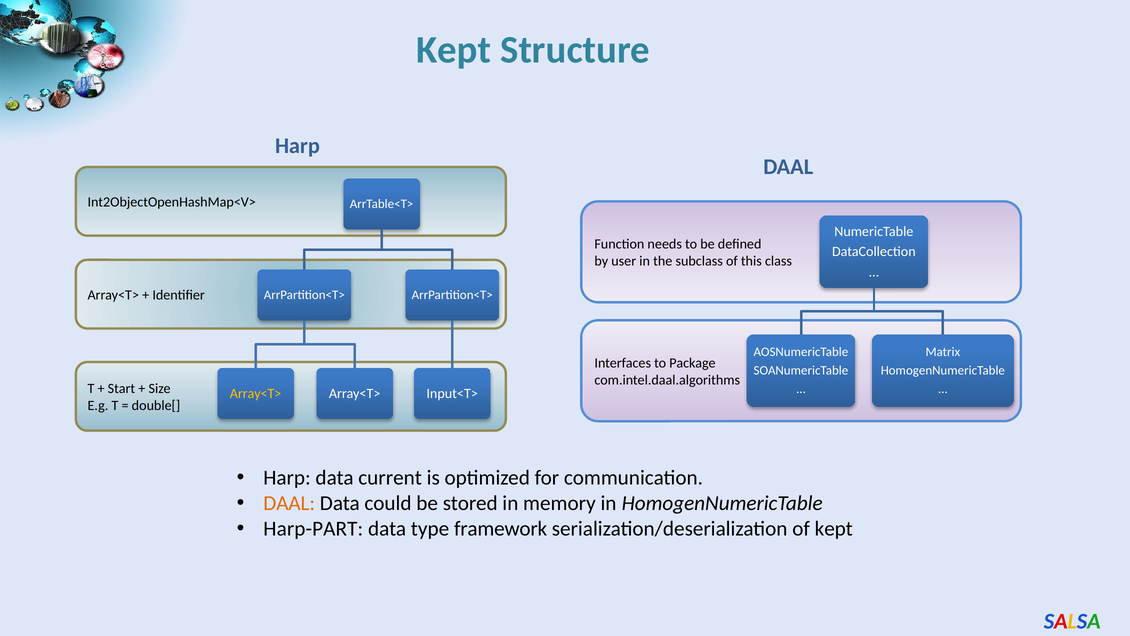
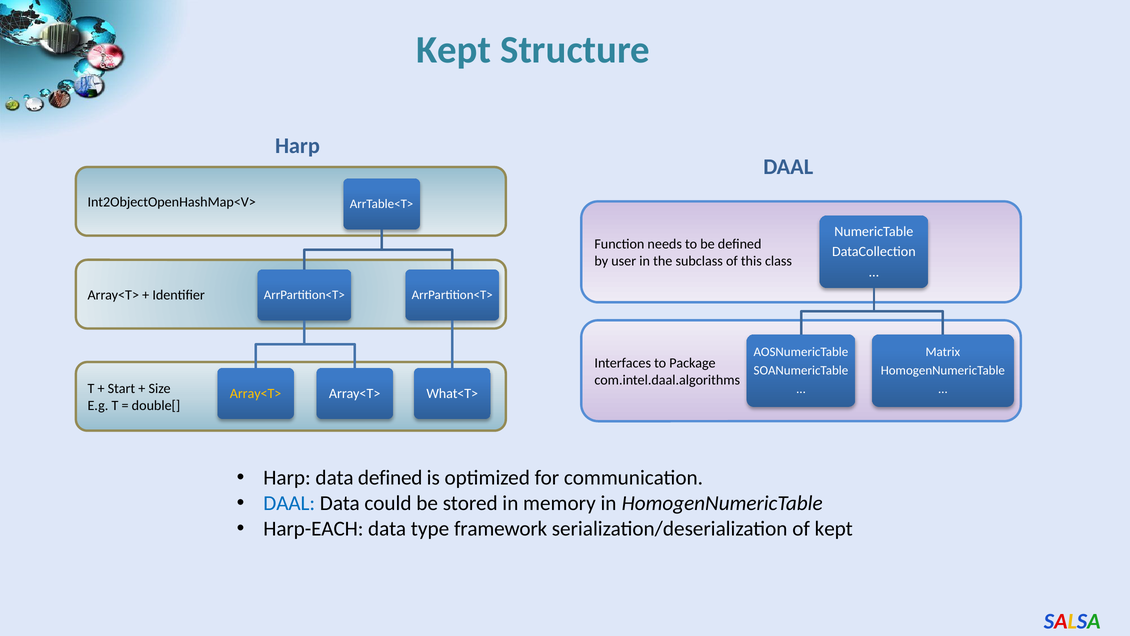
Input<T>: Input<T> -> What<T>
data current: current -> defined
DAAL at (289, 503) colour: orange -> blue
Harp-PART: Harp-PART -> Harp-EACH
